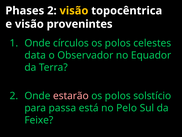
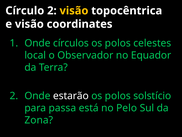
Phases: Phases -> Círculo
provenintes: provenintes -> coordinates
data: data -> local
estarão colour: pink -> white
Feixe: Feixe -> Zona
